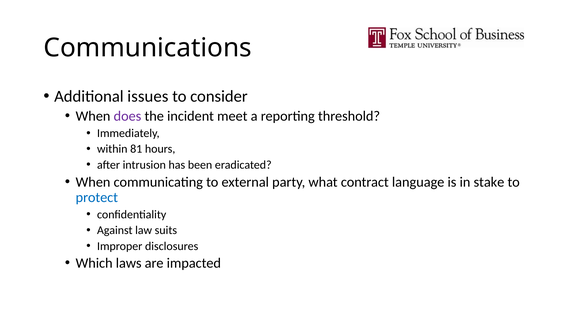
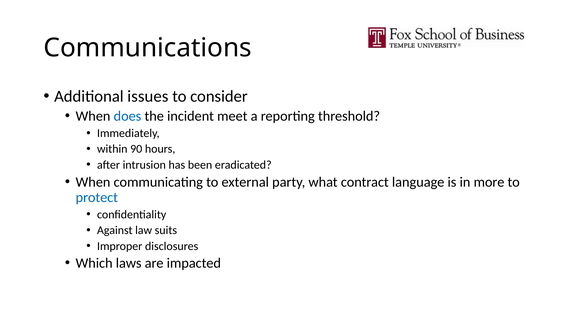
does colour: purple -> blue
81: 81 -> 90
stake: stake -> more
